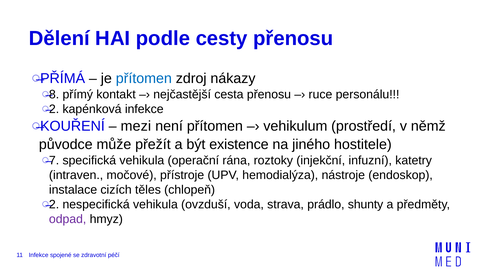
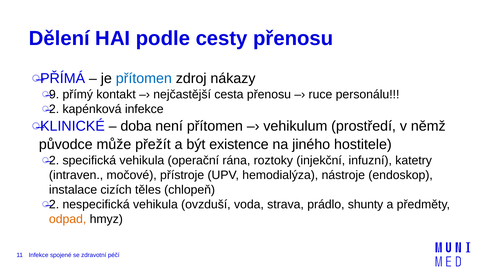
8: 8 -> 9
KOUŘENÍ: KOUŘENÍ -> KLINICKÉ
mezi: mezi -> doba
7 at (54, 160): 7 -> 2
odpad colour: purple -> orange
